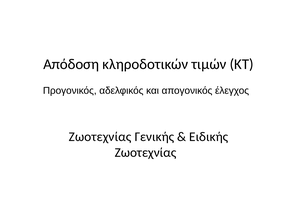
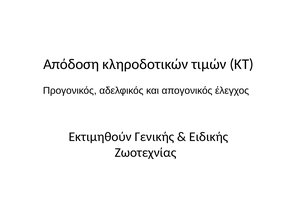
Ζωοτεχνίας at (100, 137): Ζωοτεχνίας -> Εκτιμηθούν
